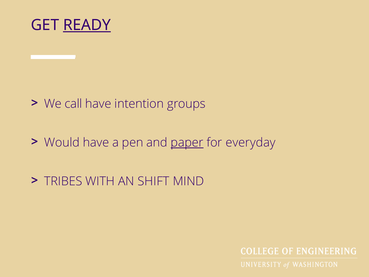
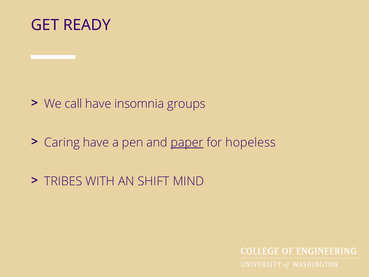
READY underline: present -> none
intention: intention -> insomnia
Would: Would -> Caring
everyday: everyday -> hopeless
